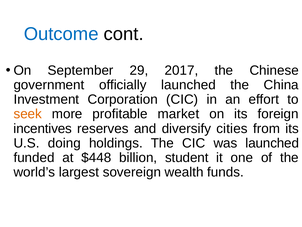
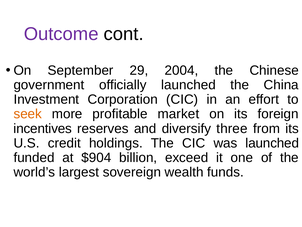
Outcome colour: blue -> purple
2017: 2017 -> 2004
cities: cities -> three
doing: doing -> credit
$448: $448 -> $904
student: student -> exceed
